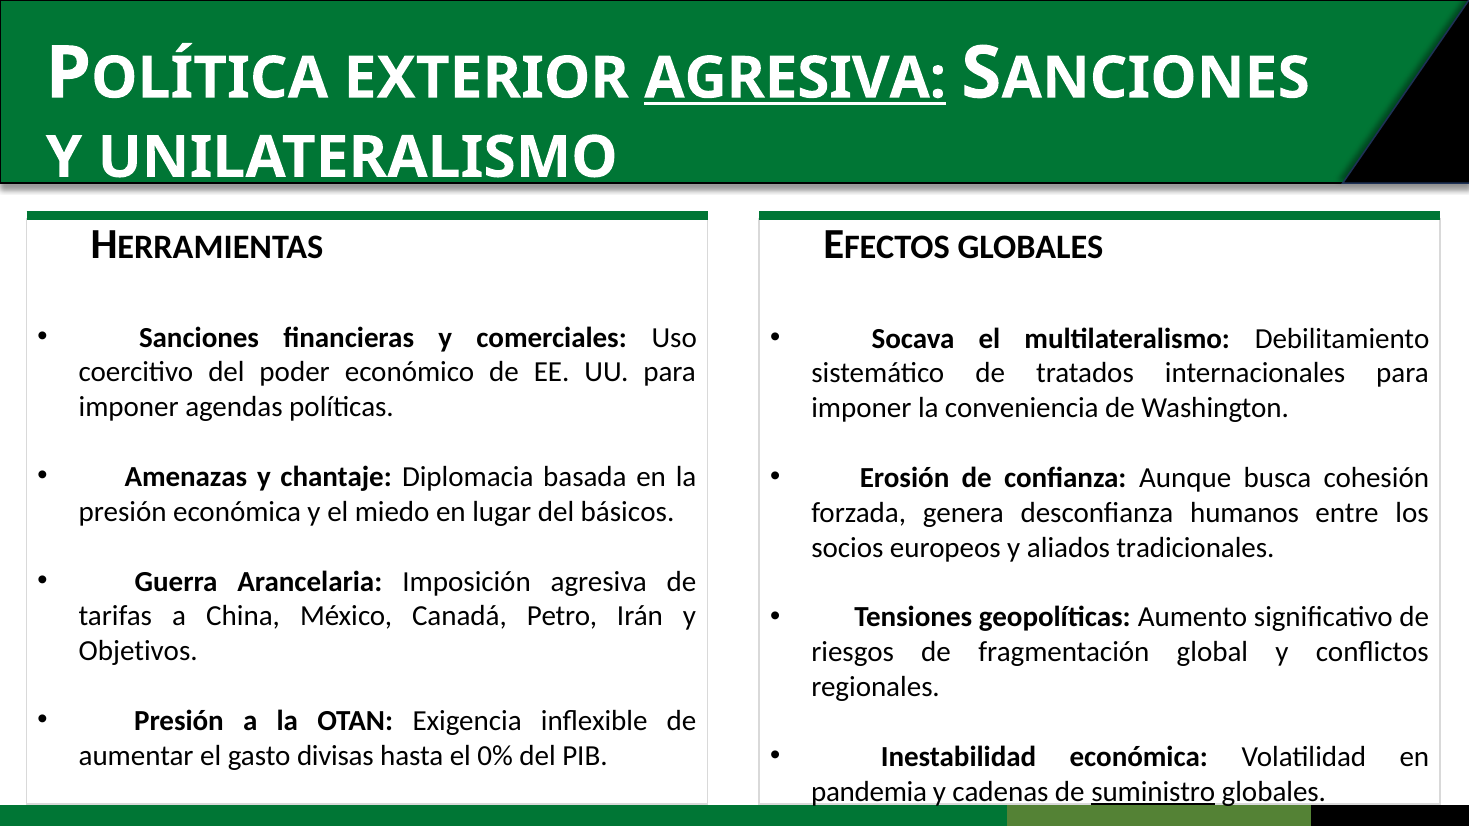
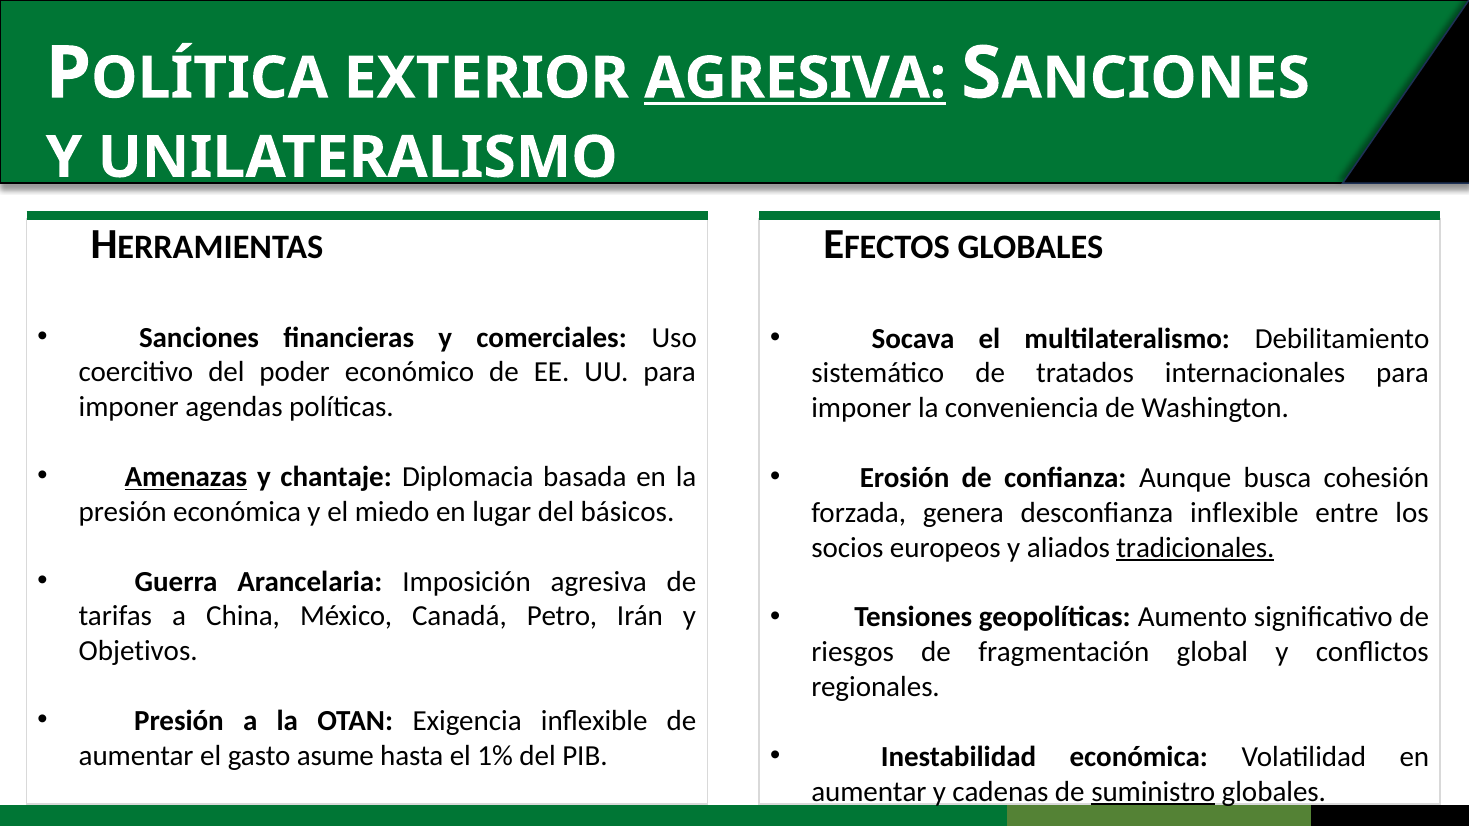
Amenazas underline: none -> present
desconfianza humanos: humanos -> inflexible
tradicionales underline: none -> present
divisas: divisas -> asume
0%: 0% -> 1%
pandemia at (869, 792): pandemia -> aumentar
